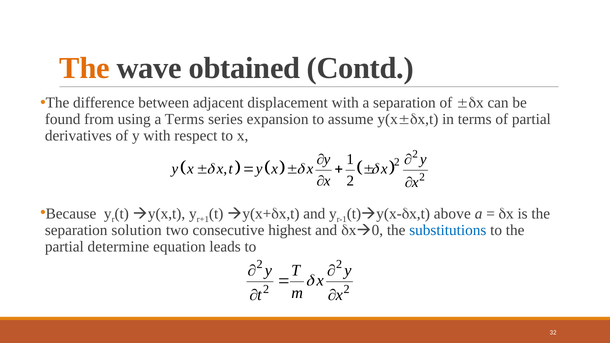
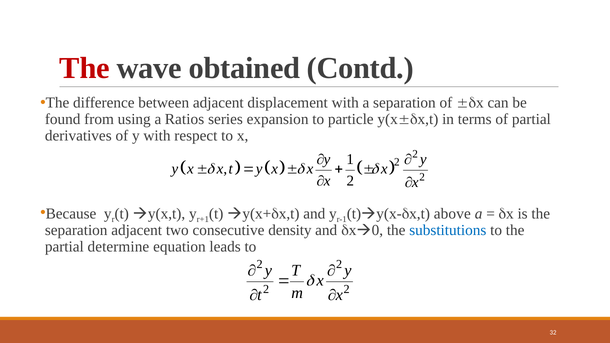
The at (85, 68) colour: orange -> red
a Terms: Terms -> Ratios
assume: assume -> particle
separation solution: solution -> adjacent
highest: highest -> density
